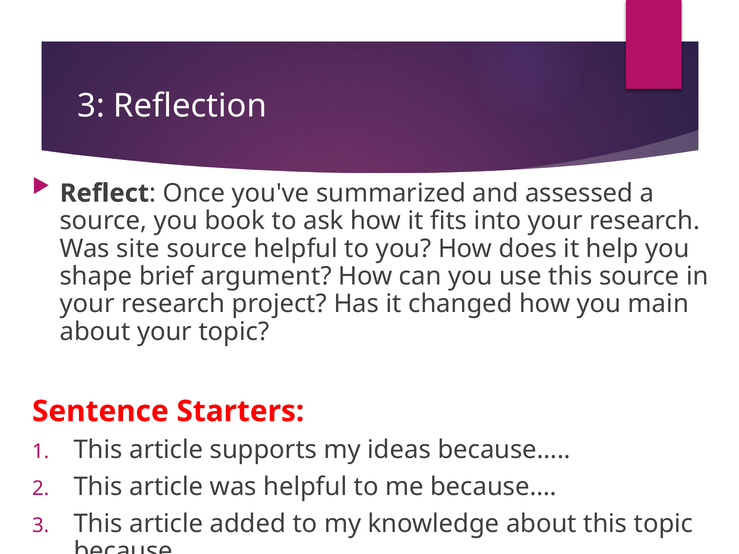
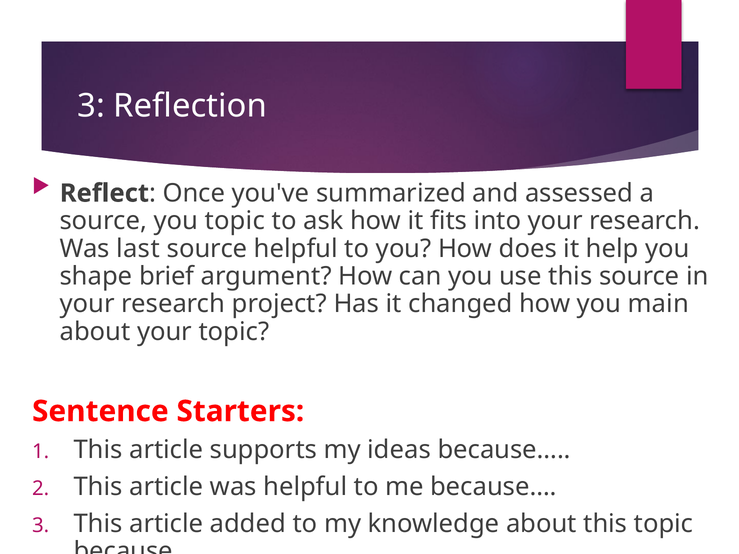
you book: book -> topic
site: site -> last
